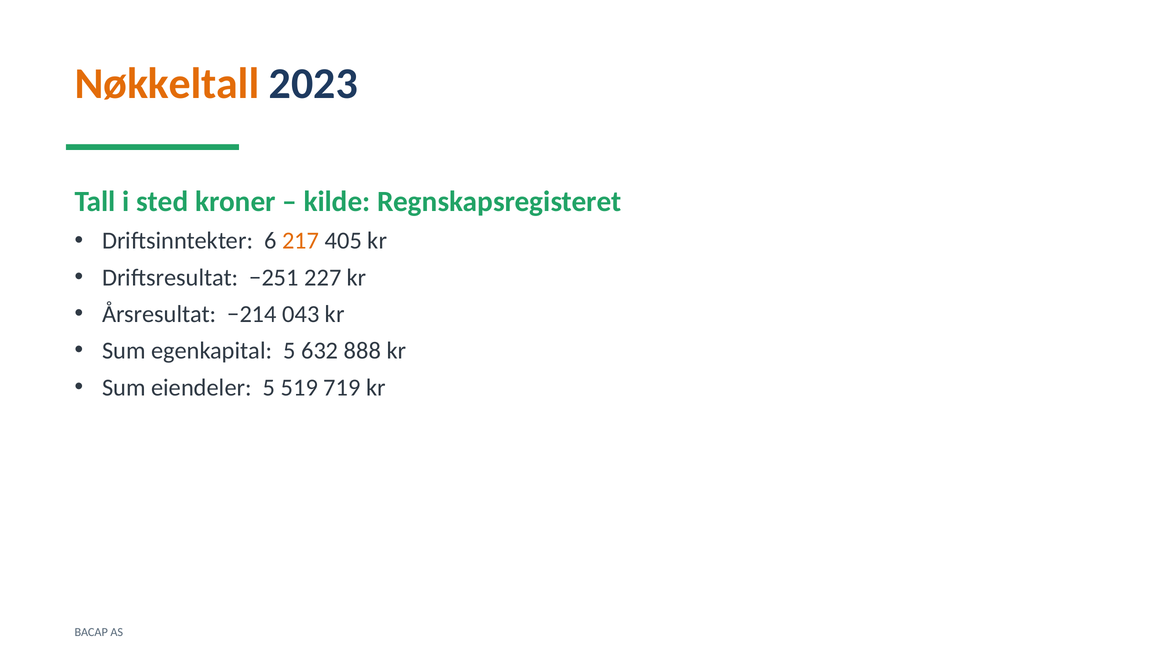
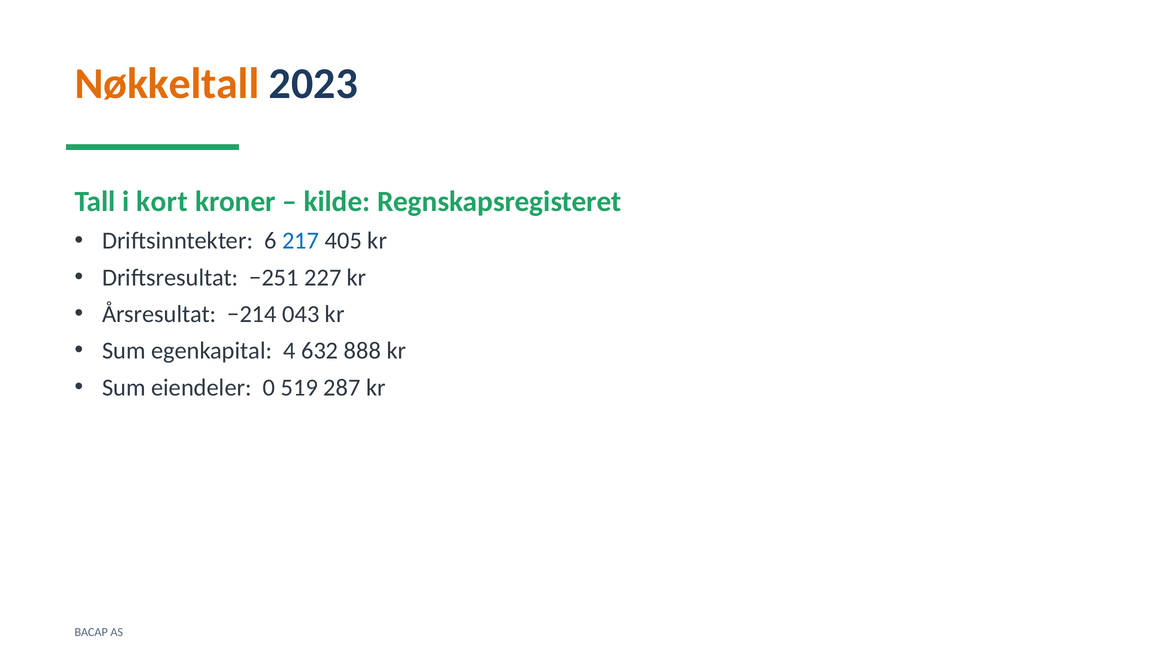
sted: sted -> kort
217 colour: orange -> blue
egenkapital 5: 5 -> 4
eiendeler 5: 5 -> 0
719: 719 -> 287
